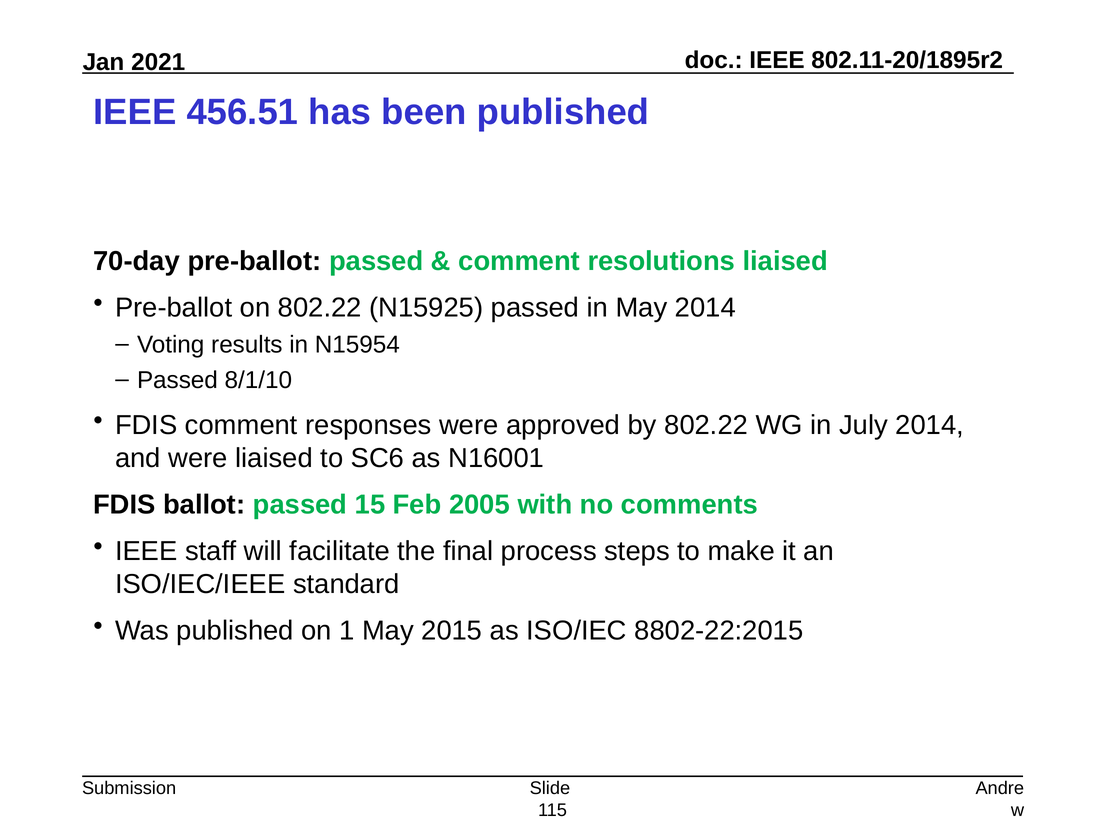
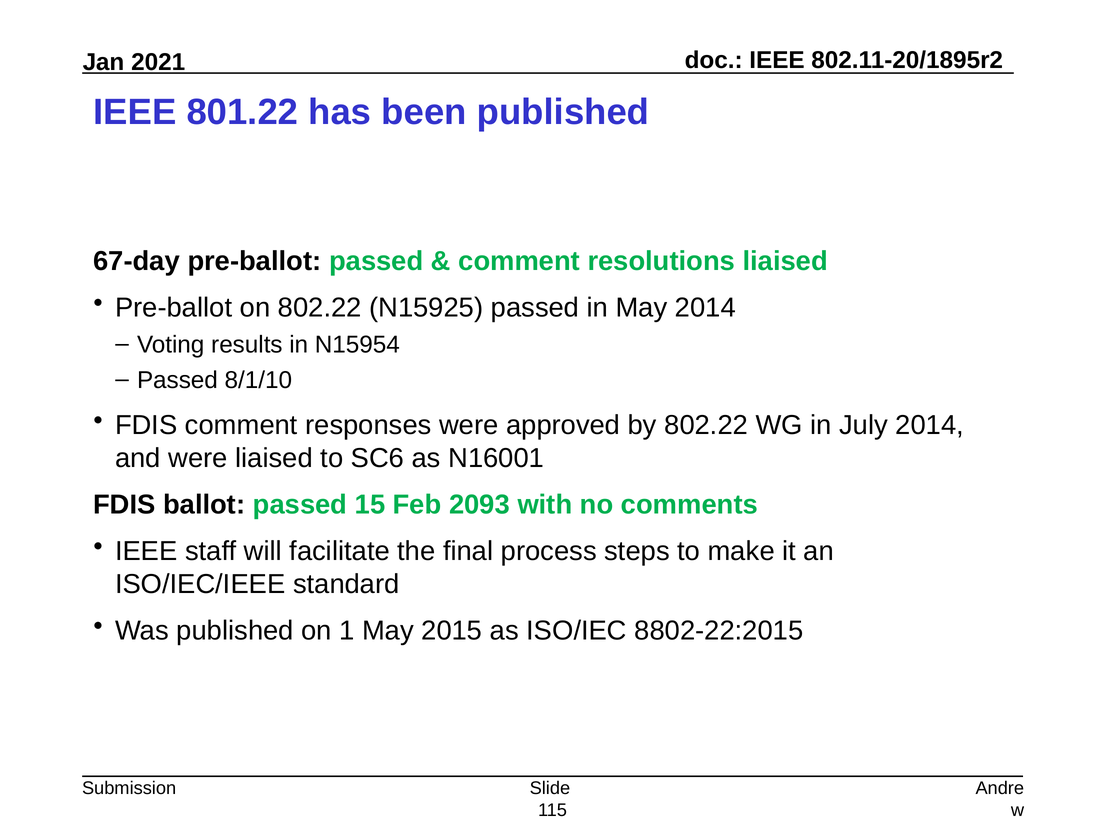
456.51: 456.51 -> 801.22
70-day: 70-day -> 67-day
2005: 2005 -> 2093
